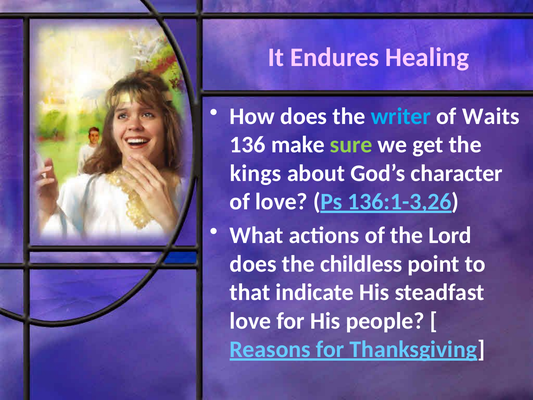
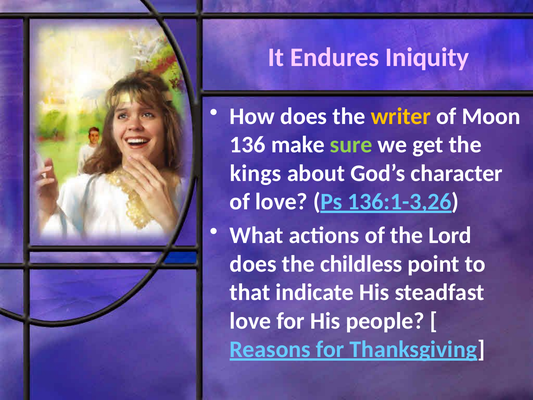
Healing: Healing -> Iniquity
writer colour: light blue -> yellow
Waits: Waits -> Moon
